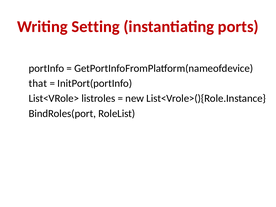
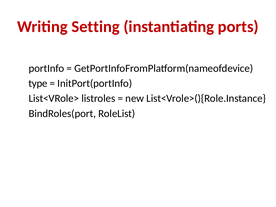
that: that -> type
